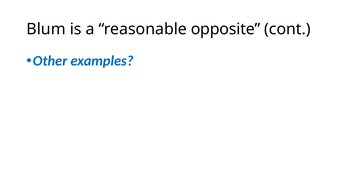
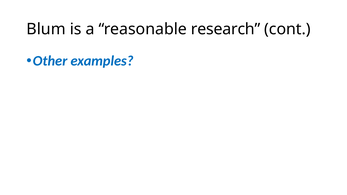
opposite: opposite -> research
